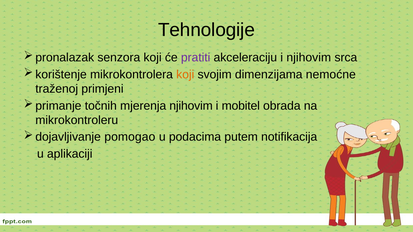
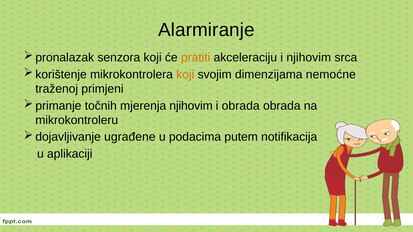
Tehnologije: Tehnologije -> Alarmiranje
pratiti colour: purple -> orange
i mobitel: mobitel -> obrada
pomogao: pomogao -> ugrađene
